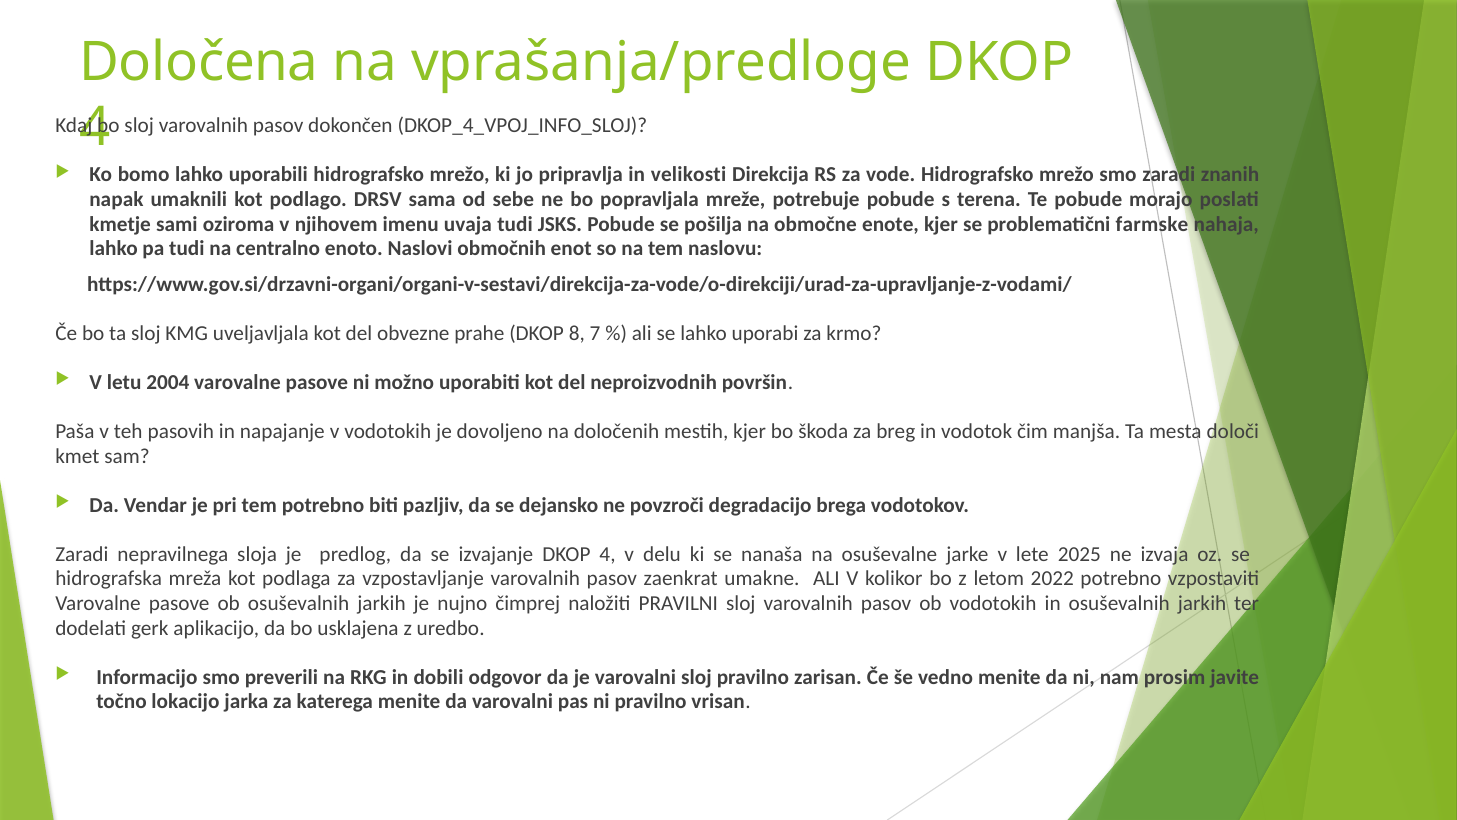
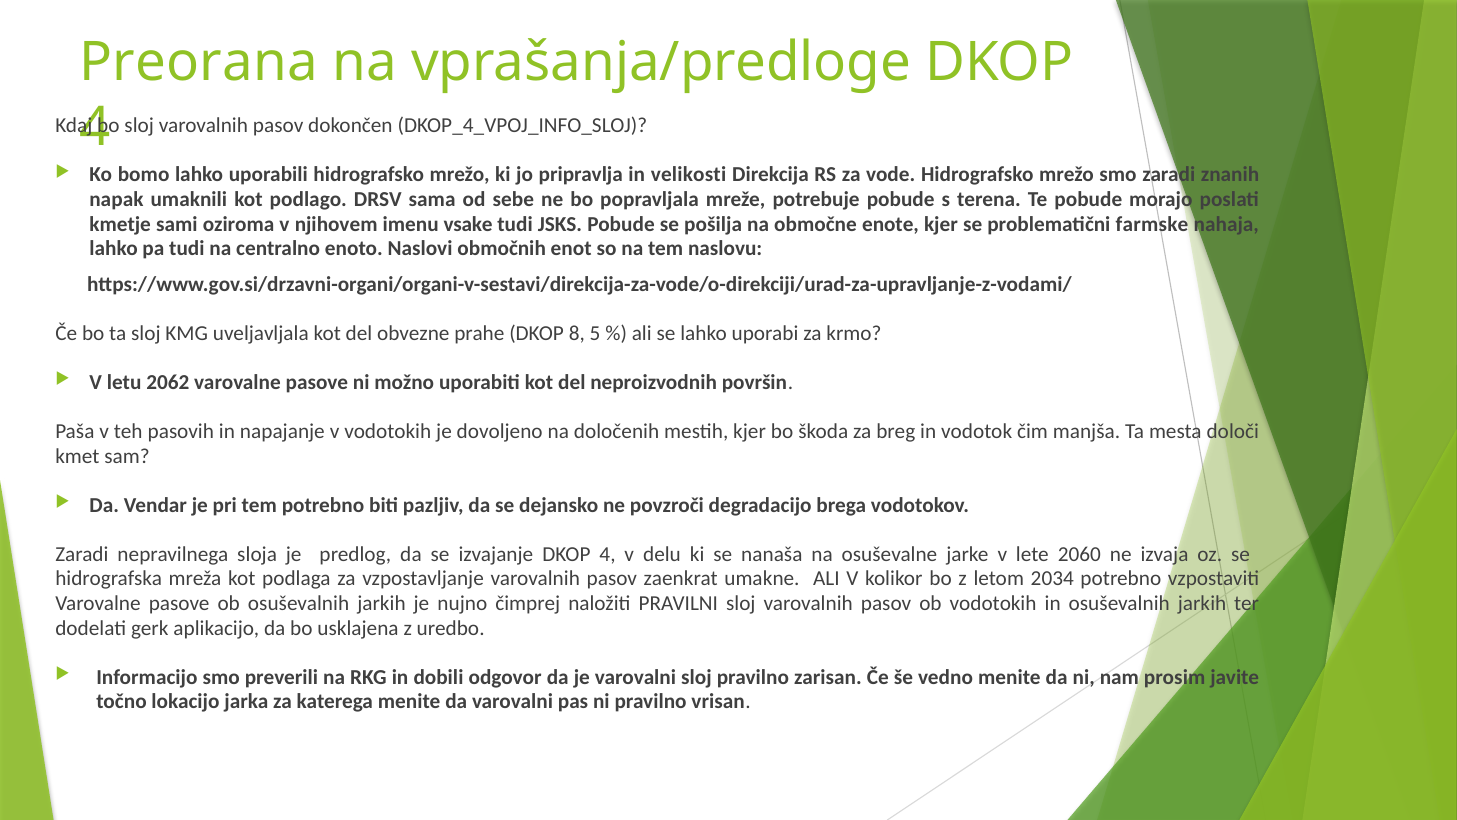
Določena: Določena -> Preorana
uvaja: uvaja -> vsake
7: 7 -> 5
2004: 2004 -> 2062
2025: 2025 -> 2060
2022: 2022 -> 2034
